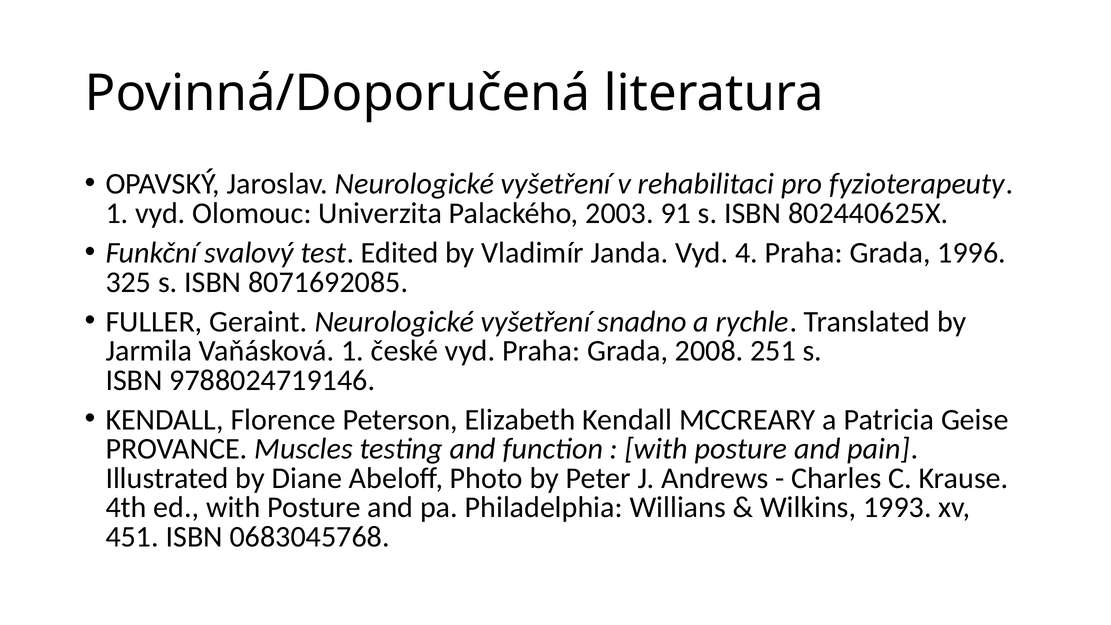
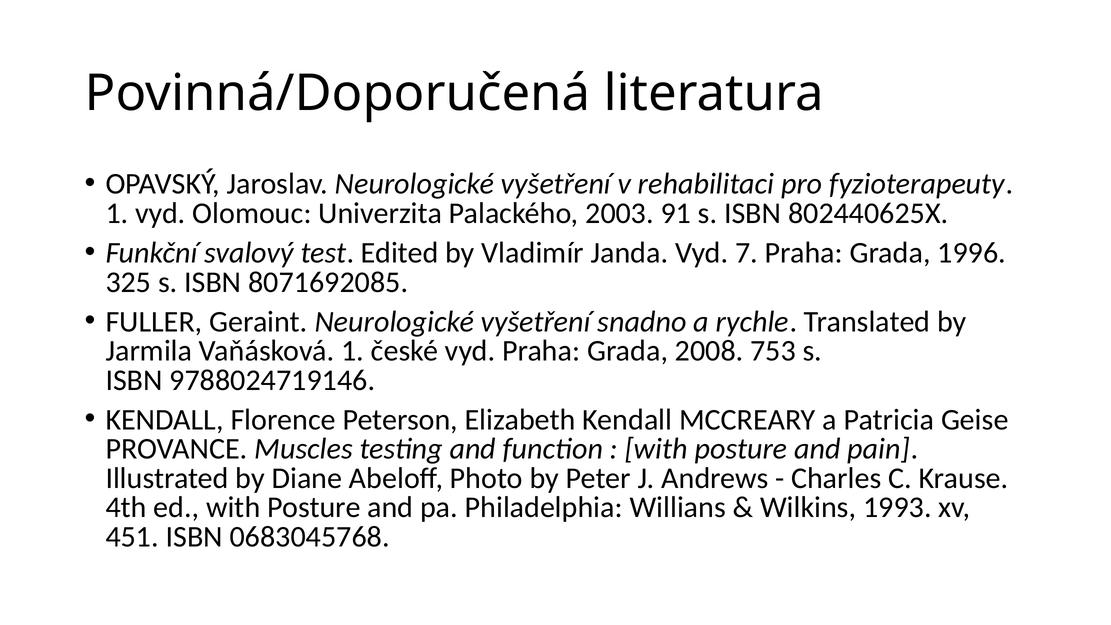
4: 4 -> 7
251: 251 -> 753
